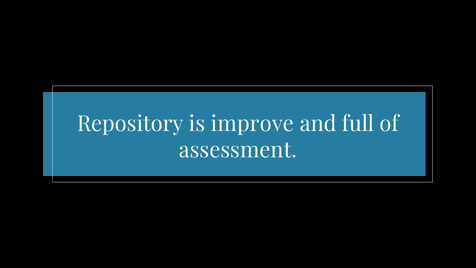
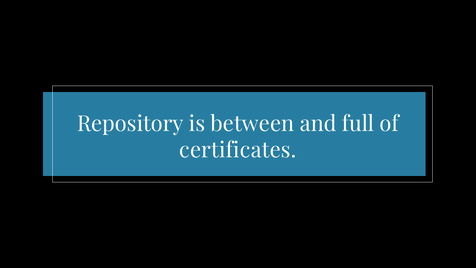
improve: improve -> between
assessment: assessment -> certificates
